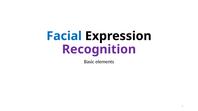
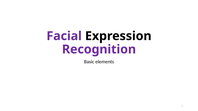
Facial colour: blue -> purple
